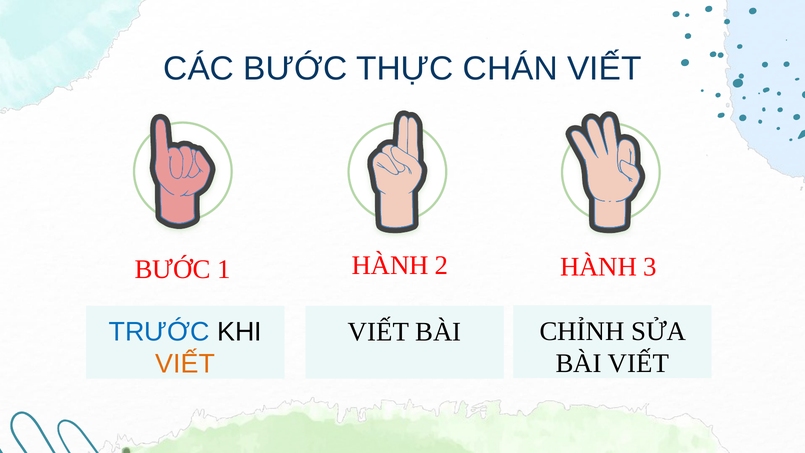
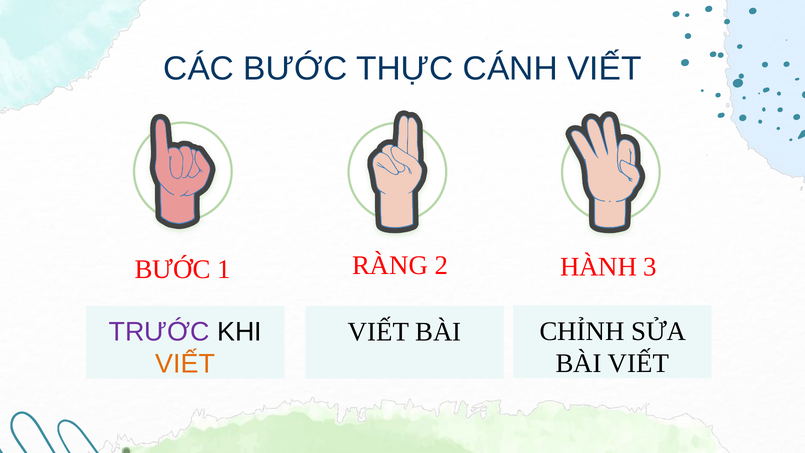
CHÁN: CHÁN -> CÁNH
1 HÀNH: HÀNH -> RÀNG
TRƯỚC colour: blue -> purple
